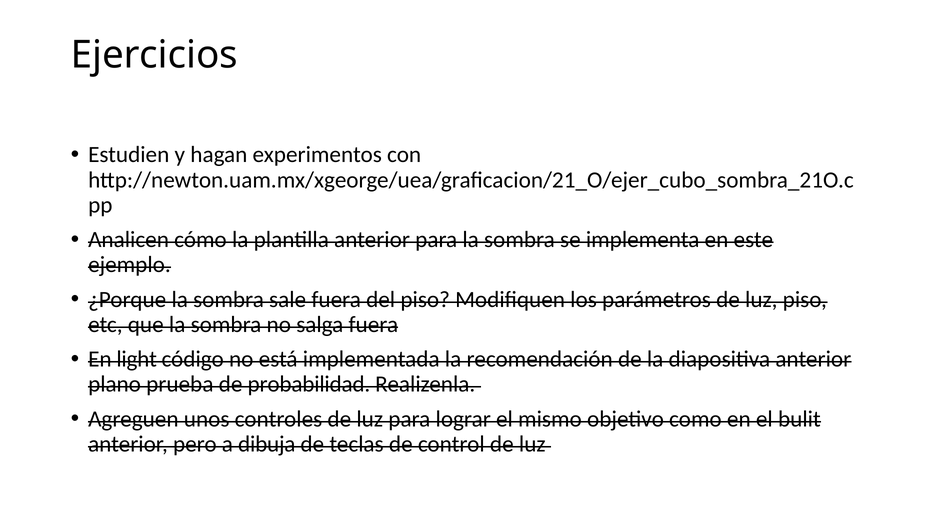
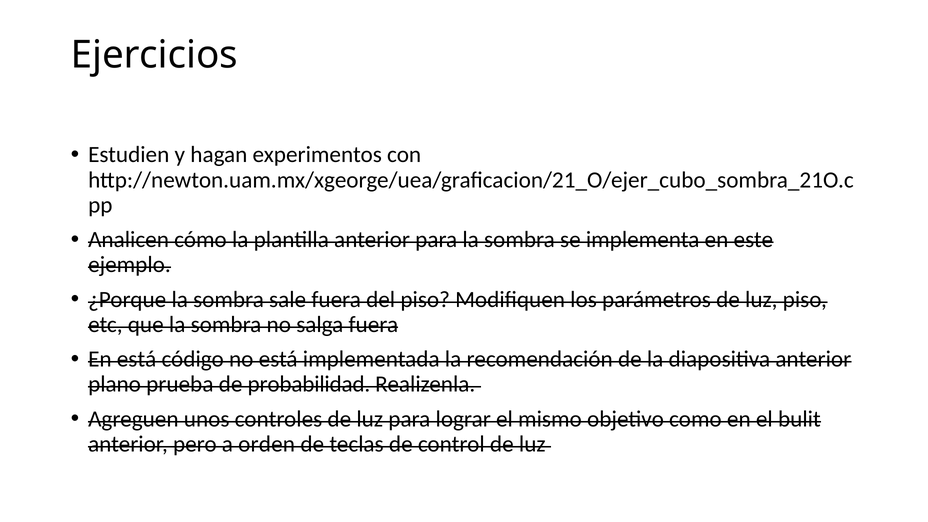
En light: light -> está
dibuja: dibuja -> orden
